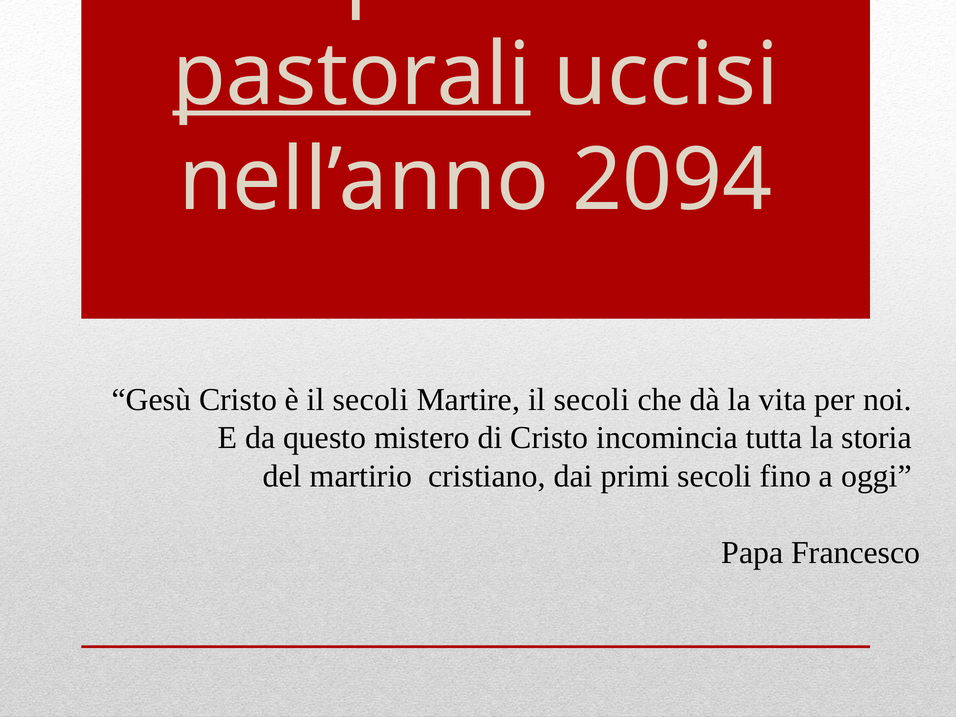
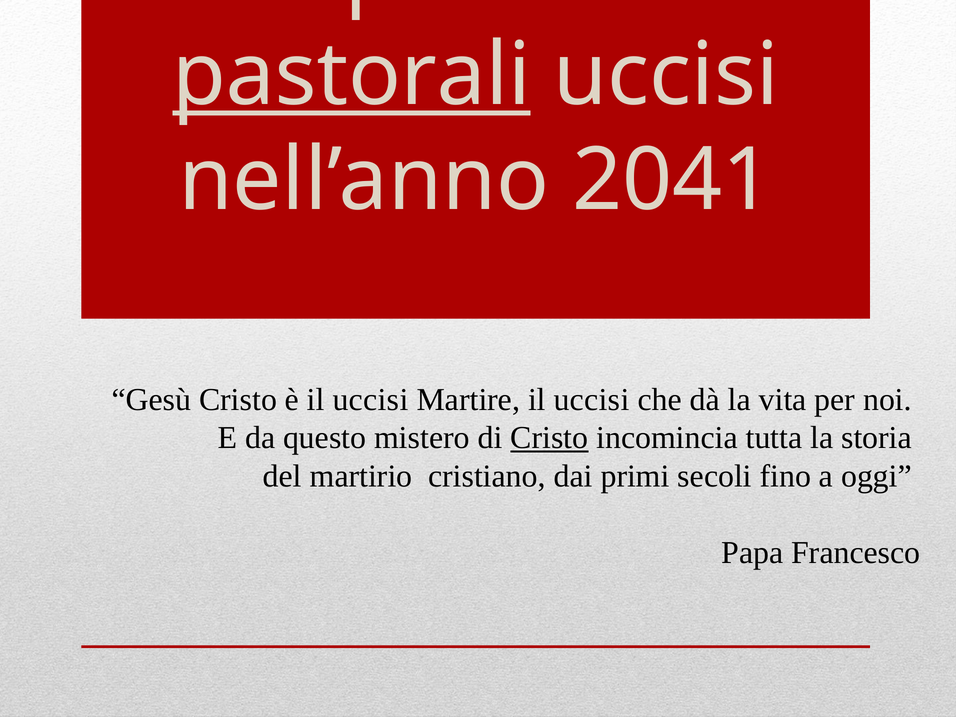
2094: 2094 -> 2041
è il secoli: secoli -> uccisi
Martire il secoli: secoli -> uccisi
Cristo at (549, 438) underline: none -> present
